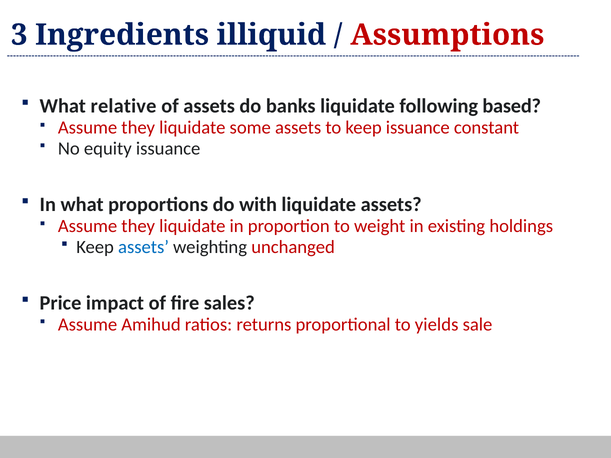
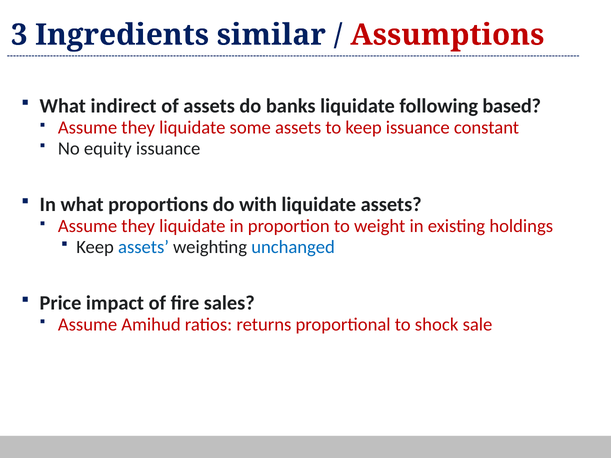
illiquid: illiquid -> similar
relative: relative -> indirect
unchanged colour: red -> blue
yields: yields -> shock
